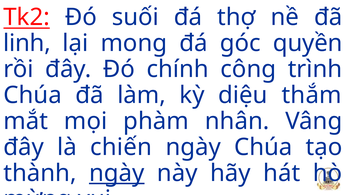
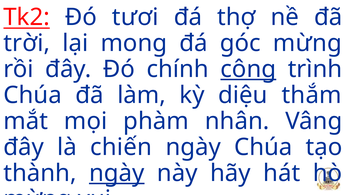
suối: suối -> tươi
linh: linh -> trời
góc quyền: quyền -> mừng
công underline: none -> present
